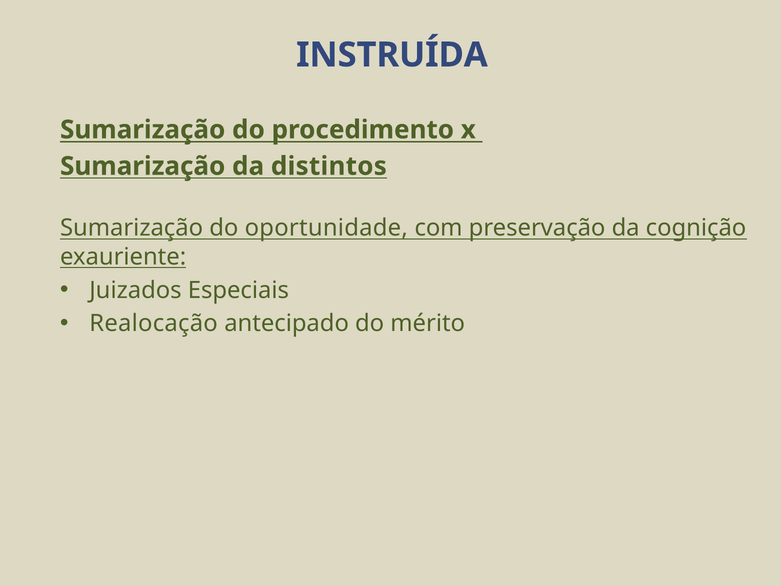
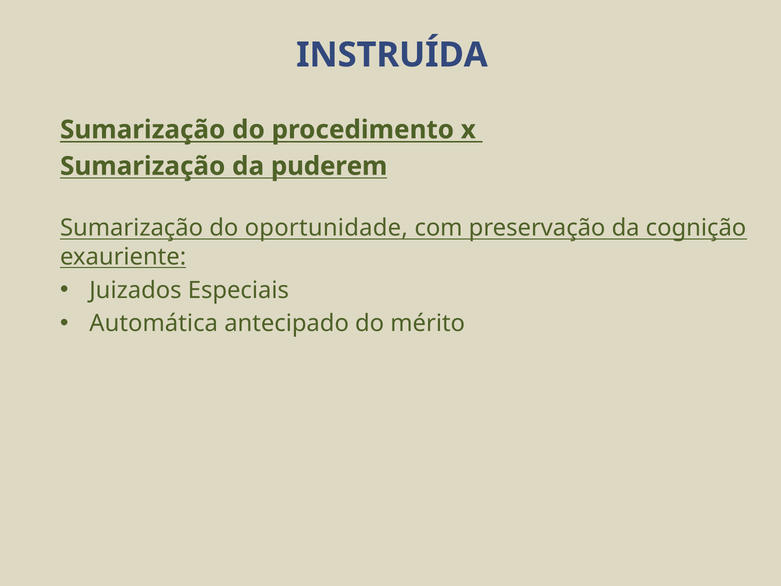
distintos: distintos -> puderem
Realocação: Realocação -> Automática
